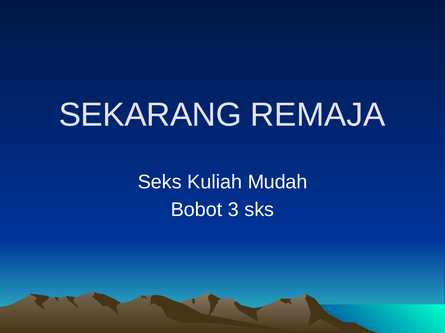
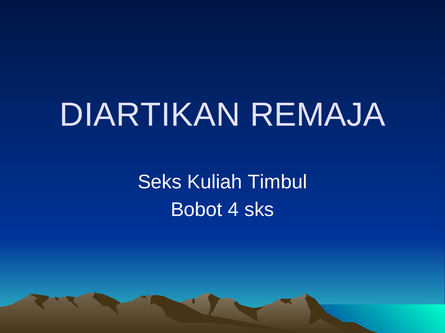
SEKARANG: SEKARANG -> DIARTIKAN
Mudah: Mudah -> Timbul
3: 3 -> 4
